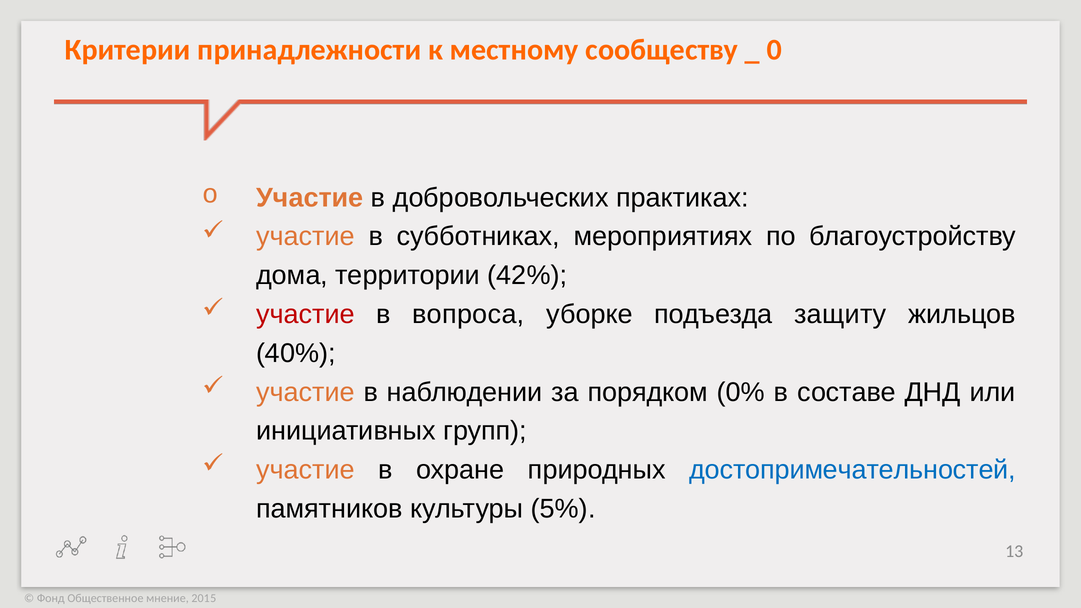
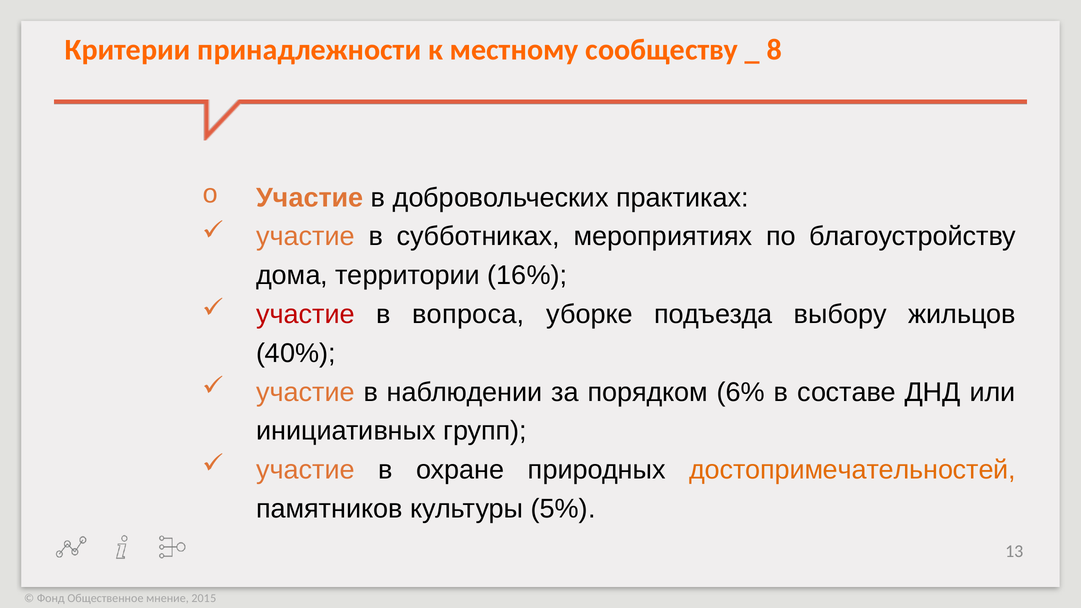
0: 0 -> 8
42%: 42% -> 16%
защиту: защиту -> выбору
0%: 0% -> 6%
достопримечательностей colour: blue -> orange
